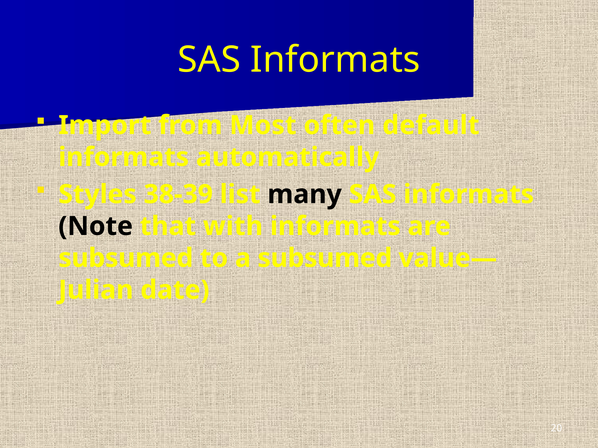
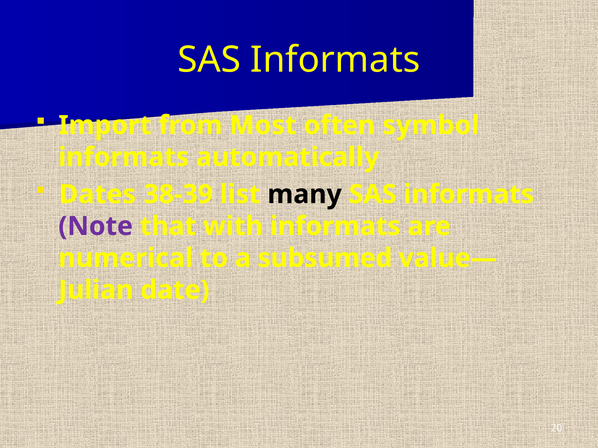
default: default -> symbol
Styles: Styles -> Dates
Note colour: black -> purple
subsumed at (126, 258): subsumed -> numerical
